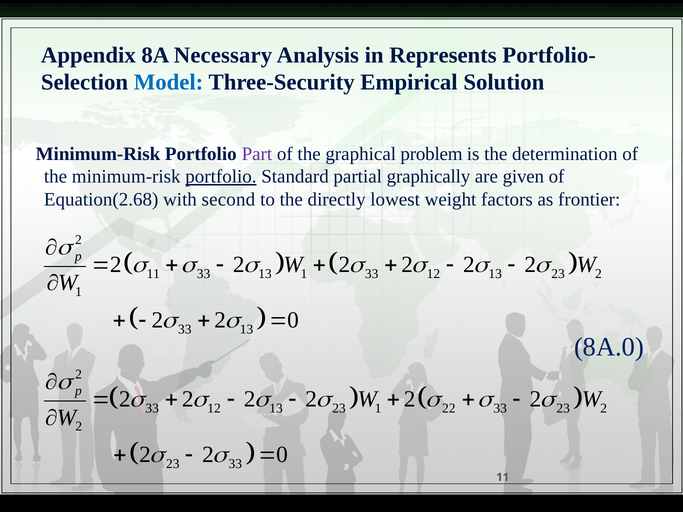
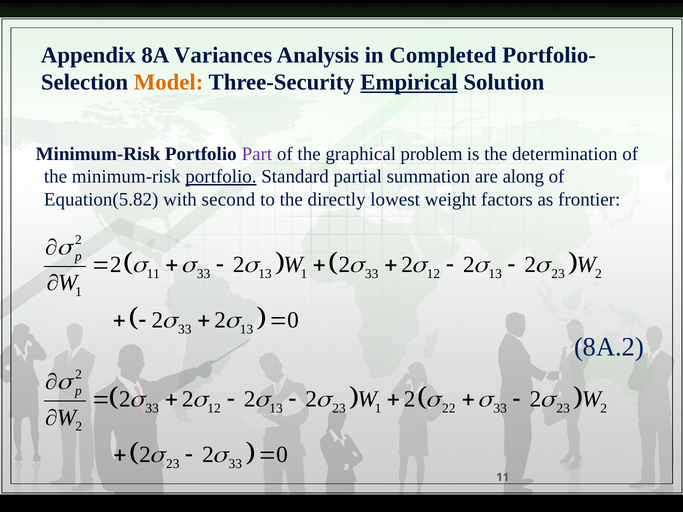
Necessary: Necessary -> Variances
Represents: Represents -> Completed
Model colour: blue -> orange
Empirical underline: none -> present
graphically: graphically -> summation
given: given -> along
Equation(2.68: Equation(2.68 -> Equation(5.82
8A.0: 8A.0 -> 8A.2
